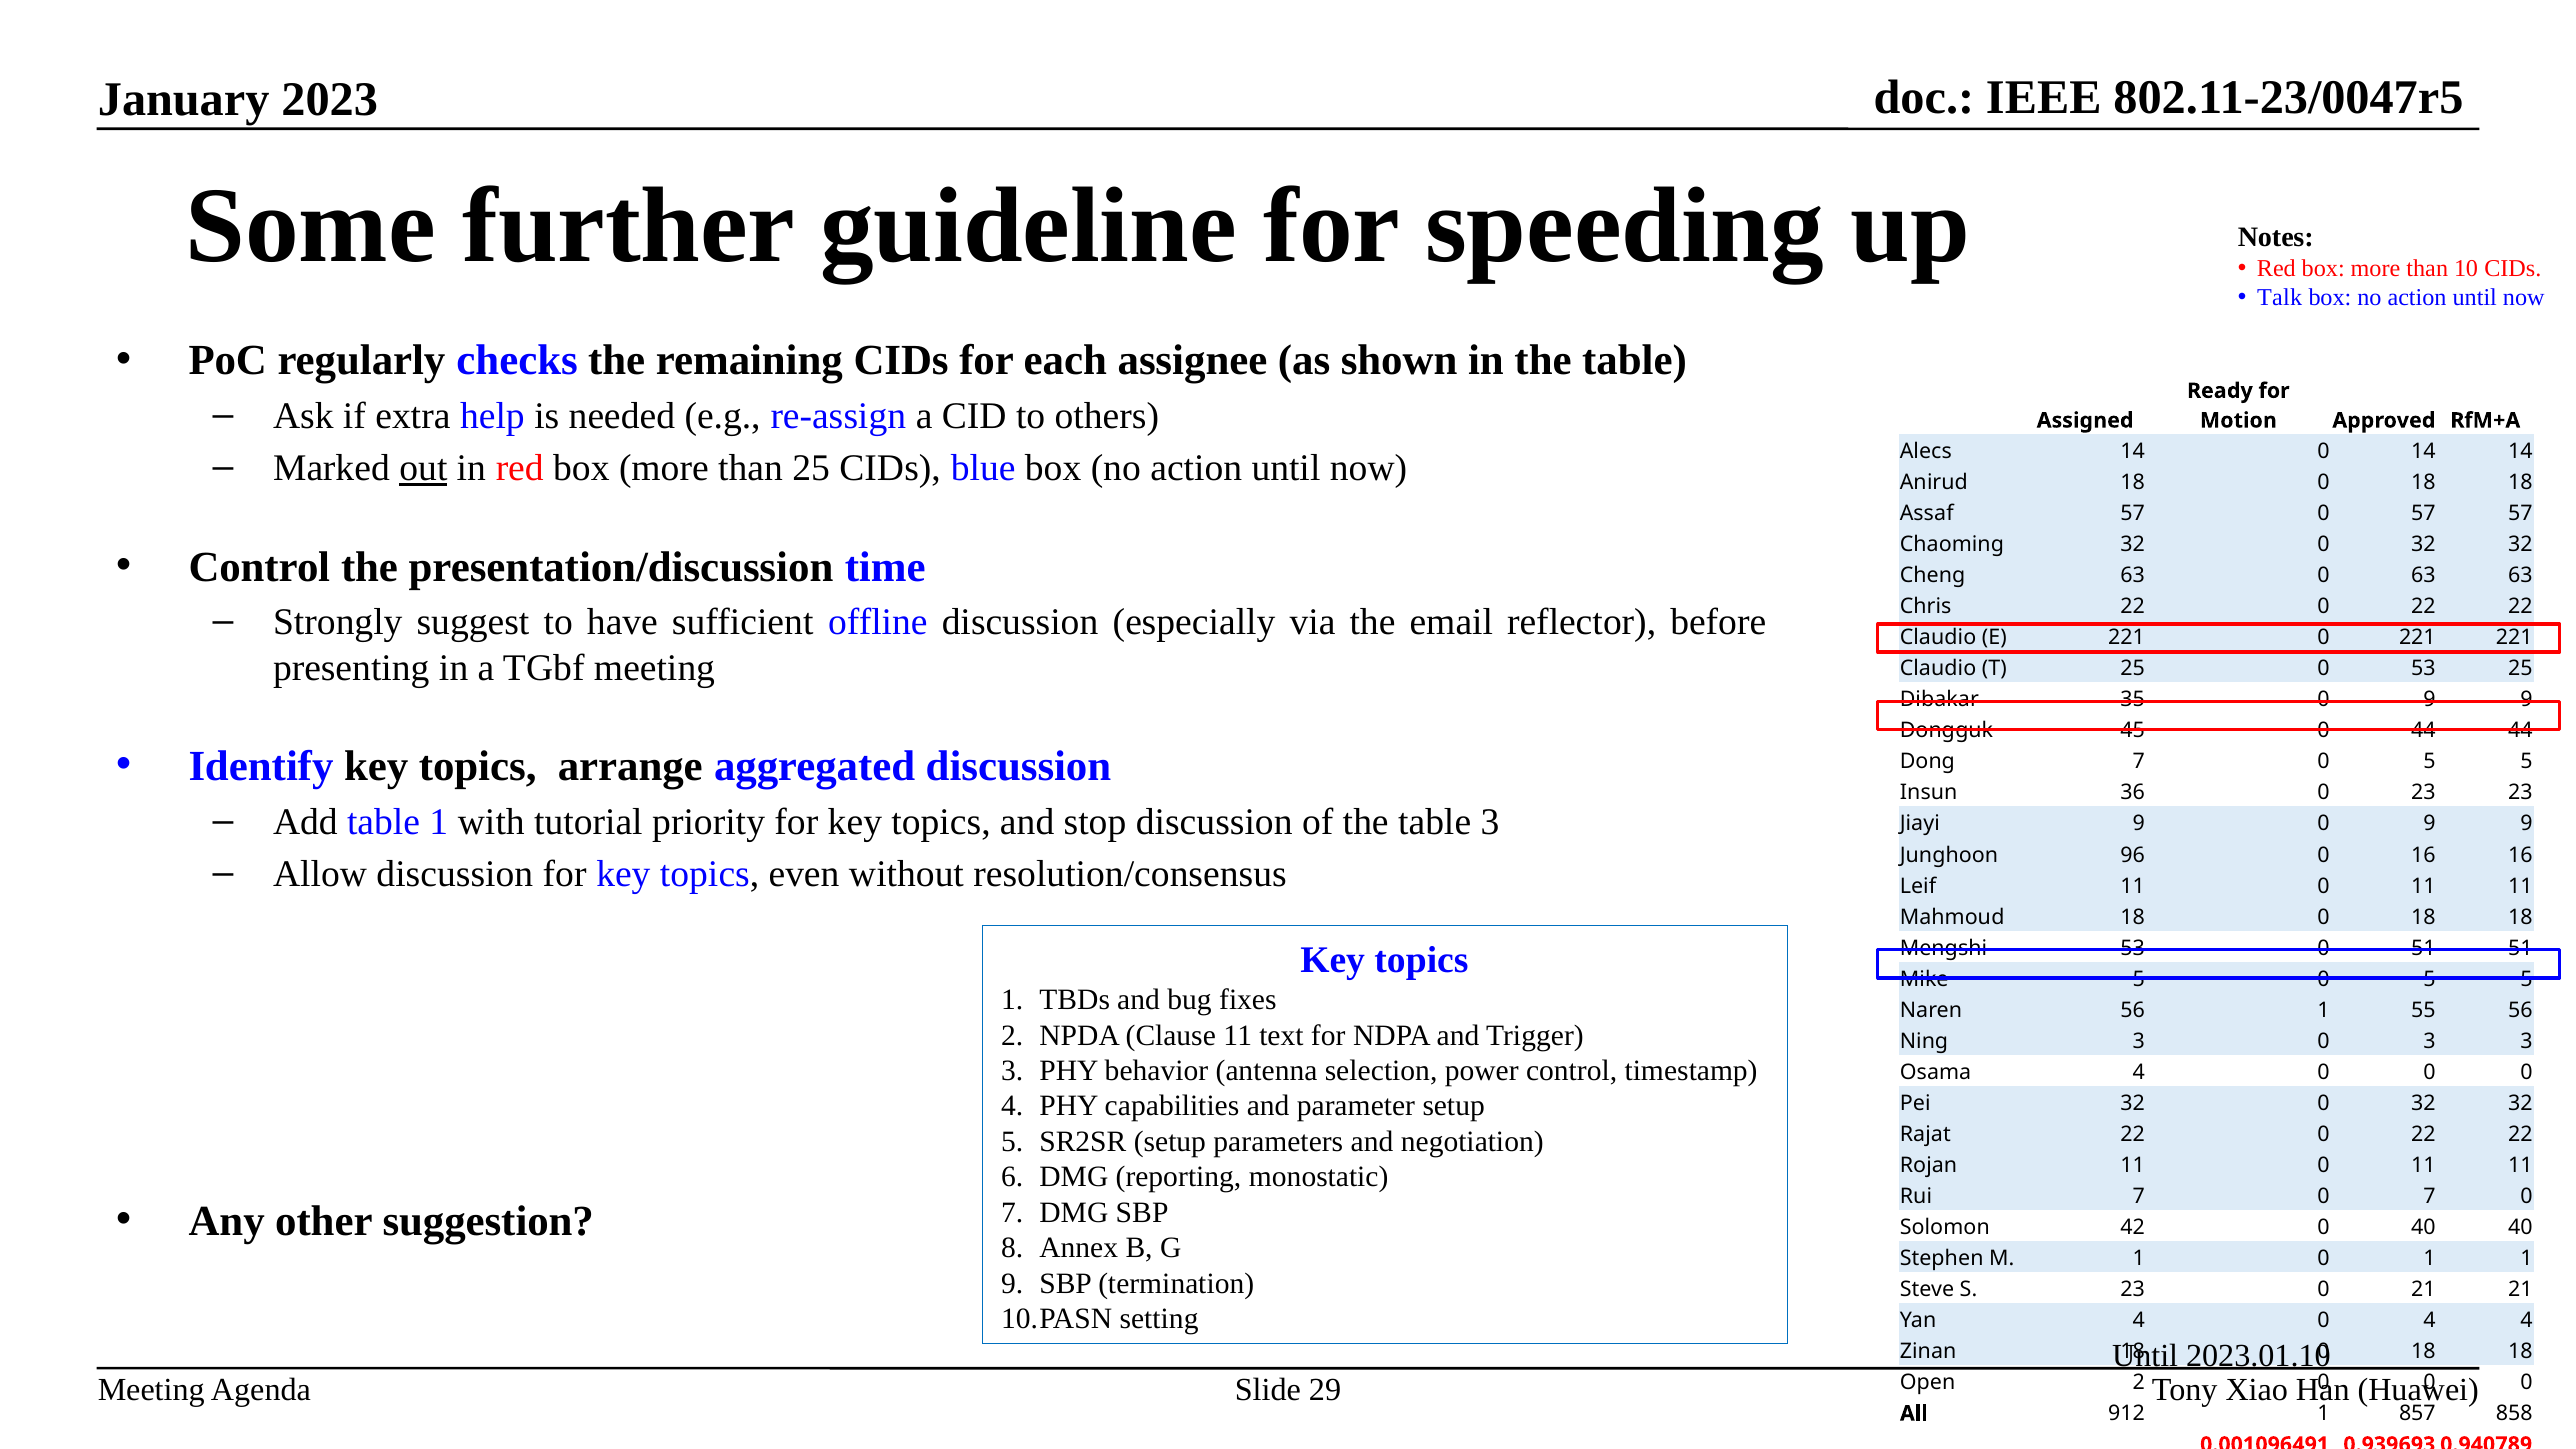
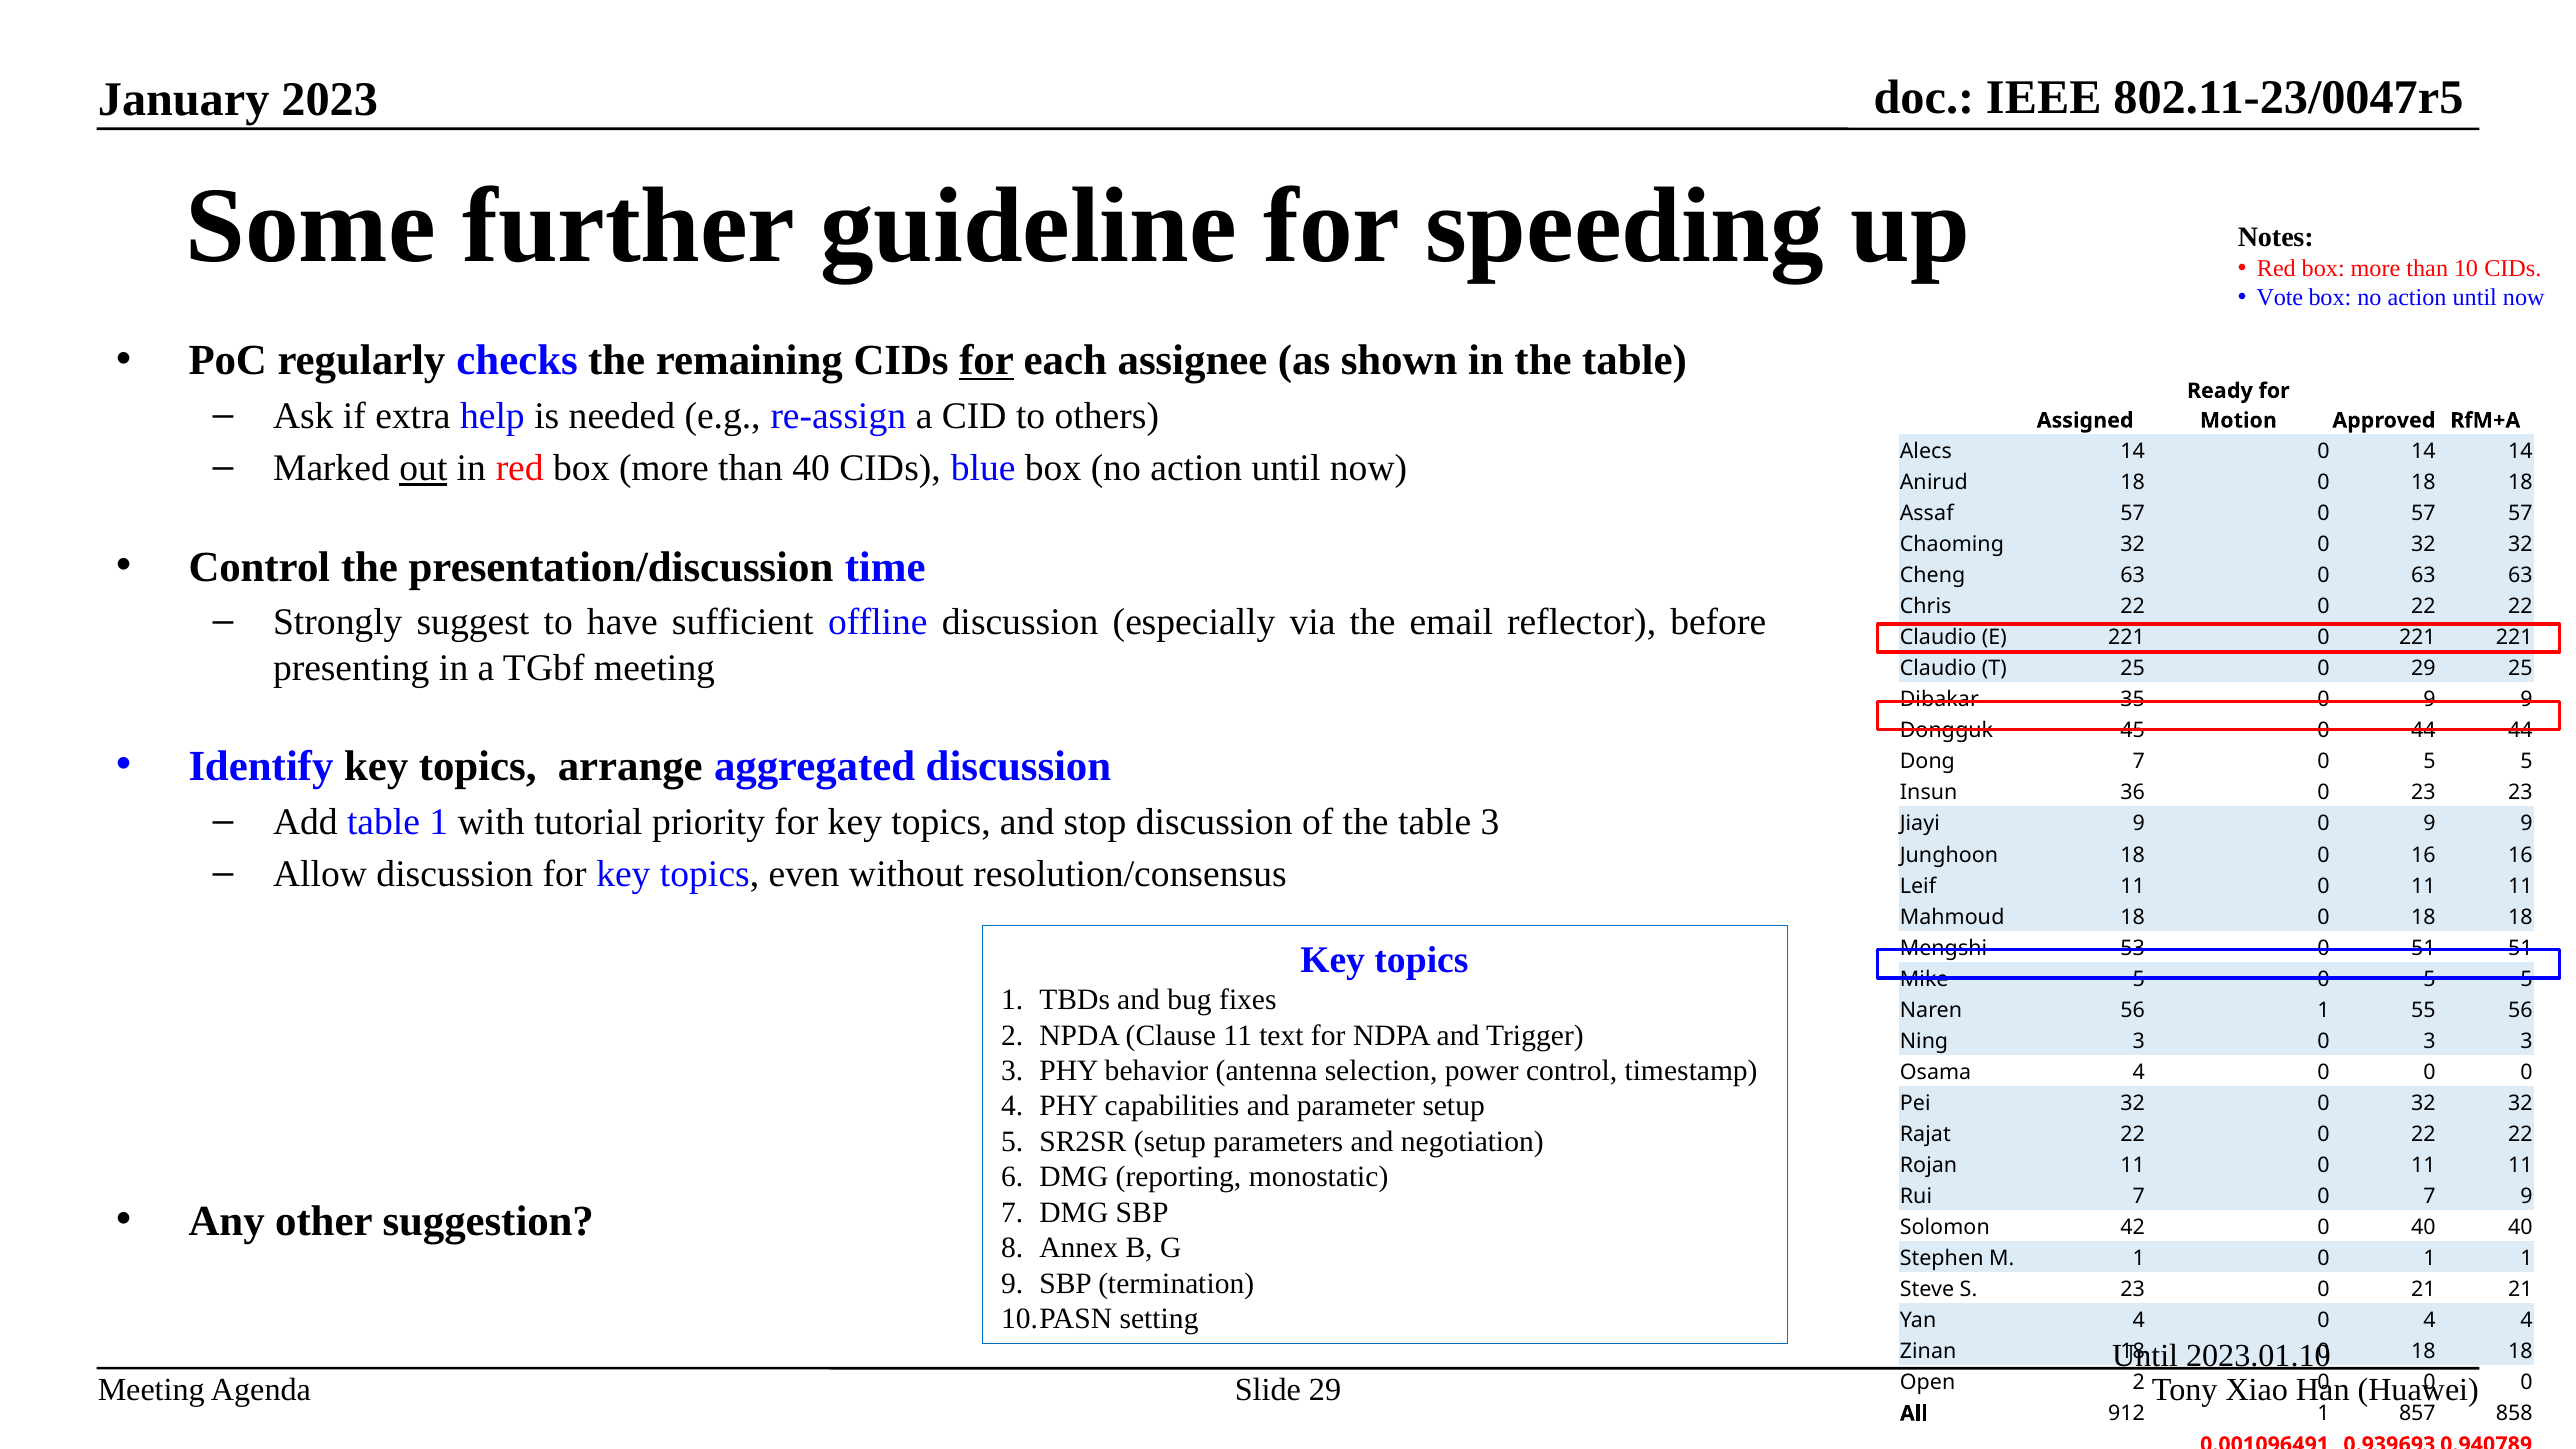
Talk: Talk -> Vote
for at (987, 360) underline: none -> present
than 25: 25 -> 40
0 53: 53 -> 29
Junghoon 96: 96 -> 18
0 7 0: 0 -> 9
